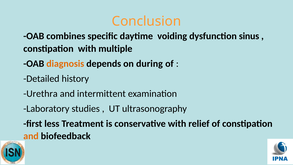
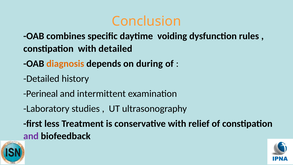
sinus: sinus -> rules
with multiple: multiple -> detailed
Urethra: Urethra -> Perineal
and at (31, 136) colour: orange -> purple
